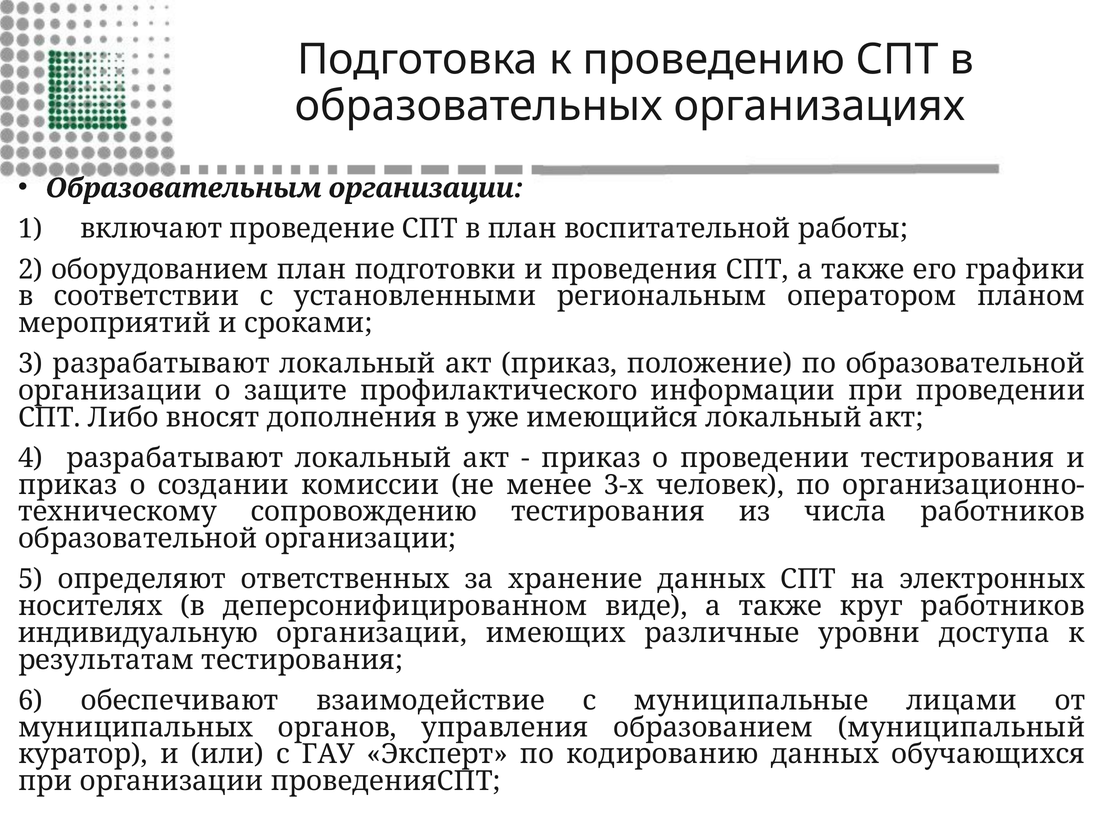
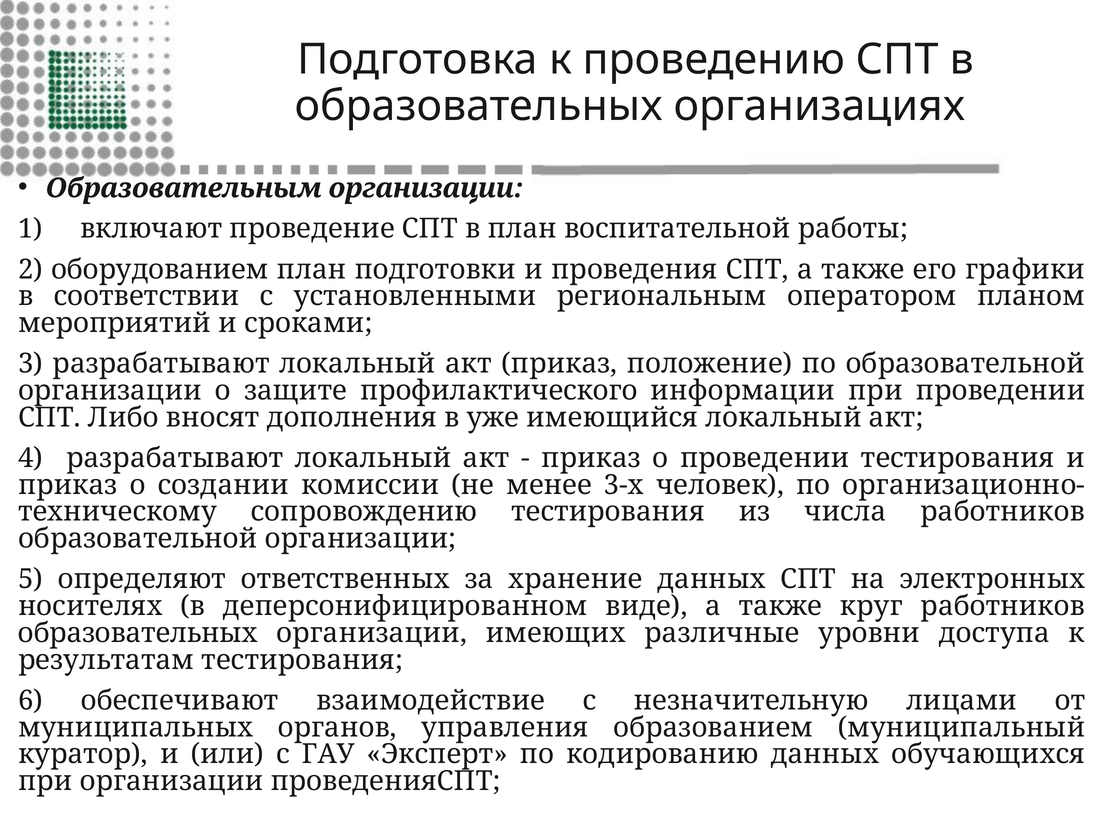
индивидуальную at (138, 633): индивидуальную -> образовательных
муниципальные: муниципальные -> незначительную
